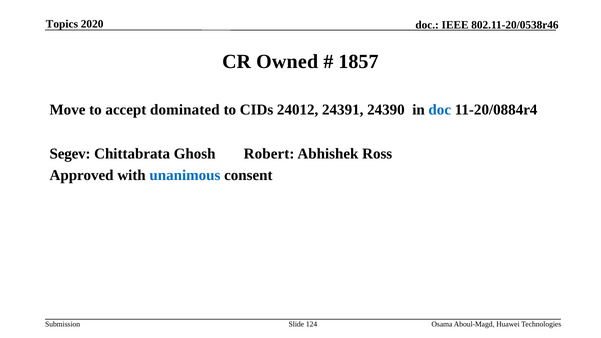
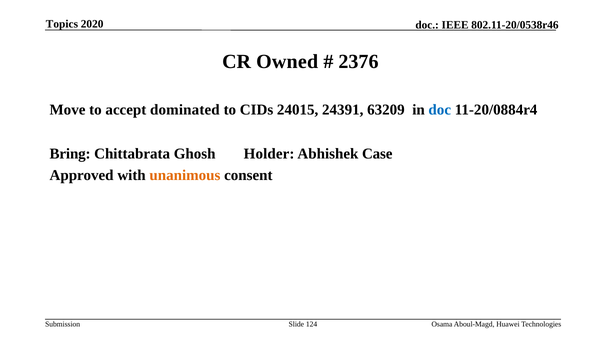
1857: 1857 -> 2376
24012: 24012 -> 24015
24390: 24390 -> 63209
Segev: Segev -> Bring
Robert: Robert -> Holder
Ross: Ross -> Case
unanimous colour: blue -> orange
